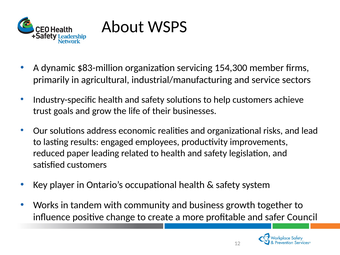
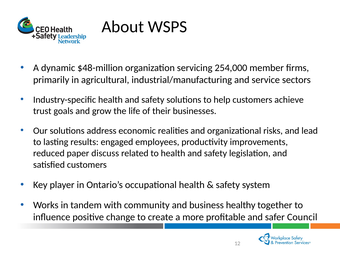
$83-million: $83-million -> $48-million
154,300: 154,300 -> 254,000
leading: leading -> discuss
growth: growth -> healthy
